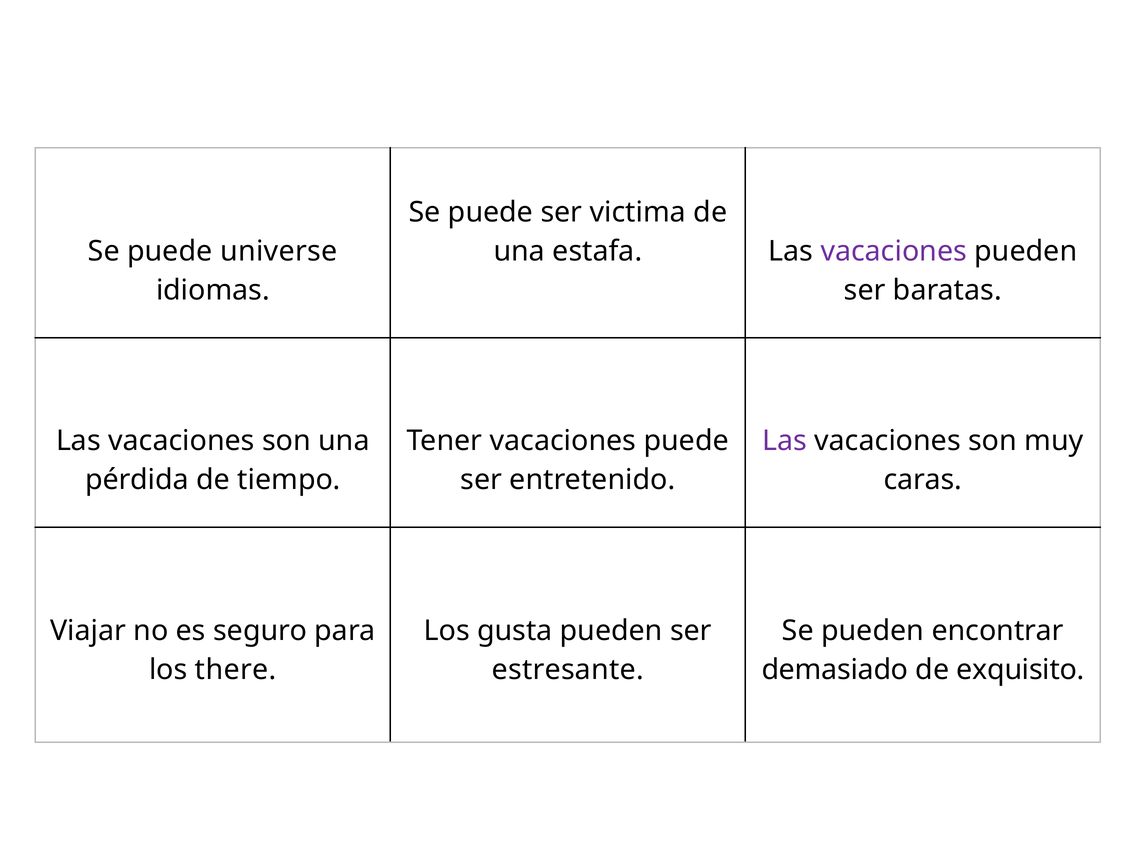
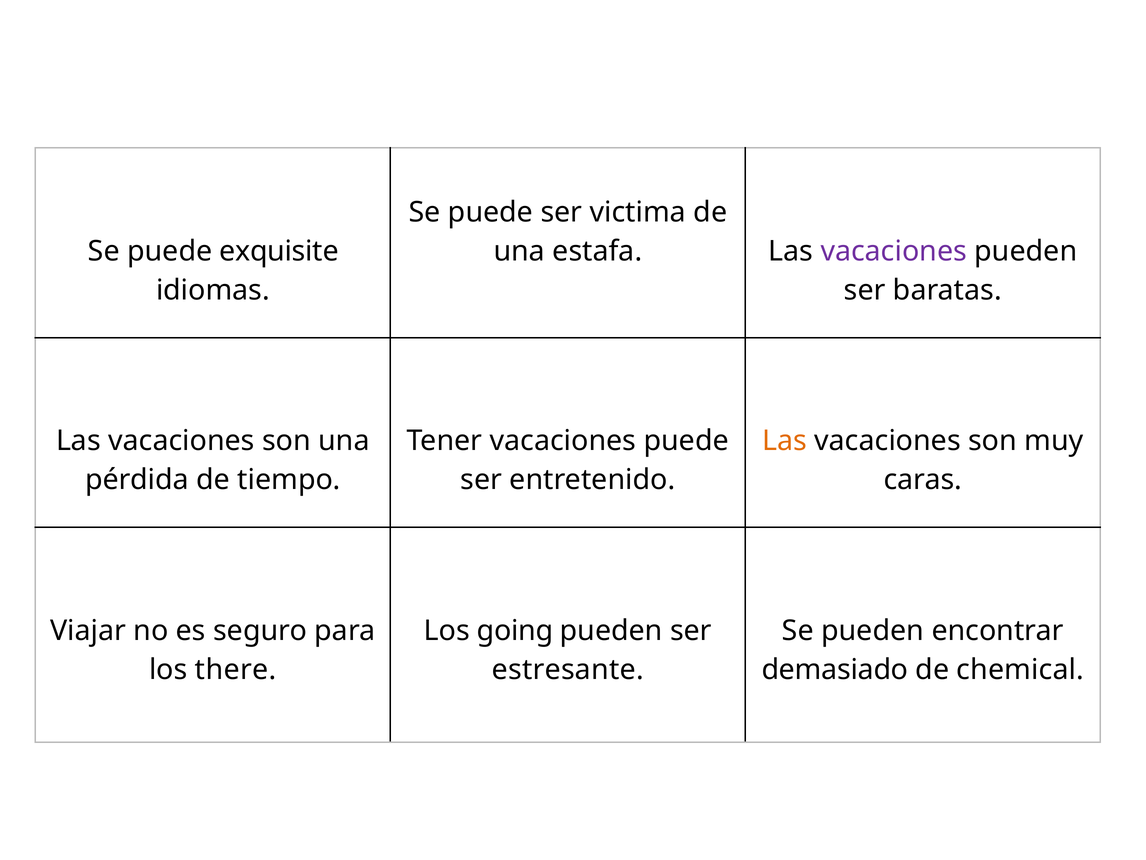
universe: universe -> exquisite
Las at (785, 441) colour: purple -> orange
gusta: gusta -> going
exquisito: exquisito -> chemical
